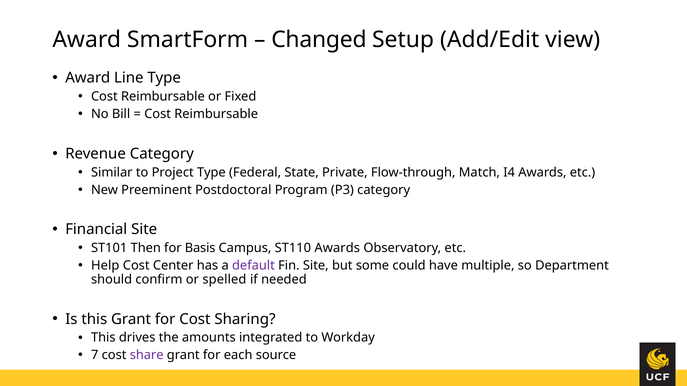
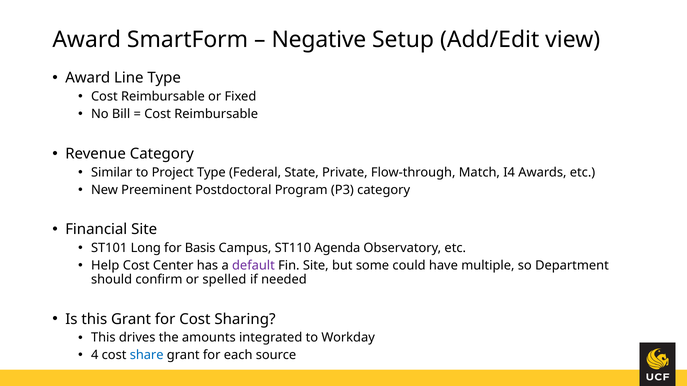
Changed: Changed -> Negative
Then: Then -> Long
ST110 Awards: Awards -> Agenda
7: 7 -> 4
share colour: purple -> blue
